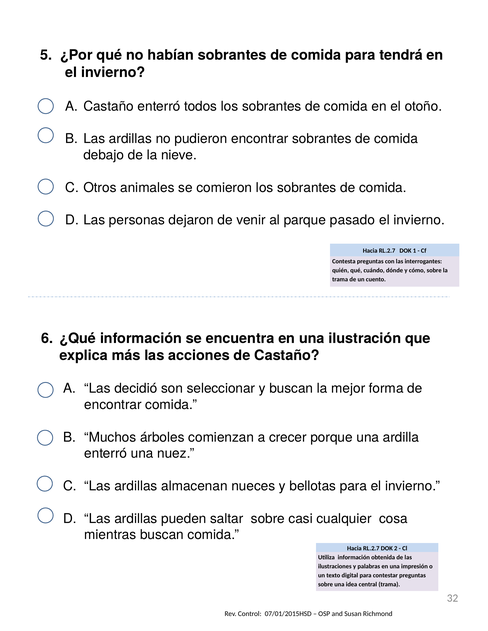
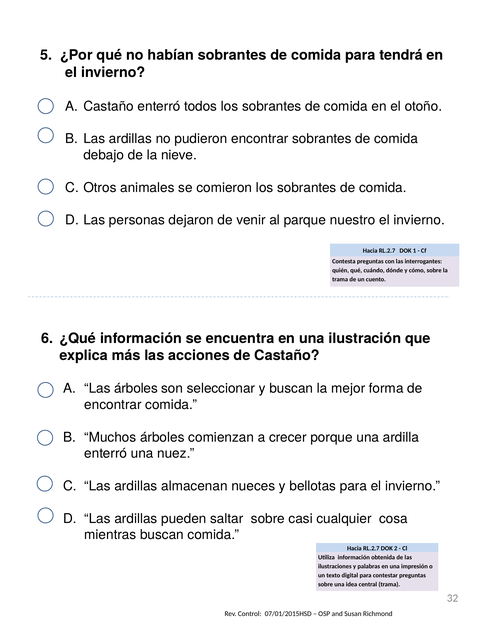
pasado: pasado -> nuestro
Las decidió: decidió -> árboles
